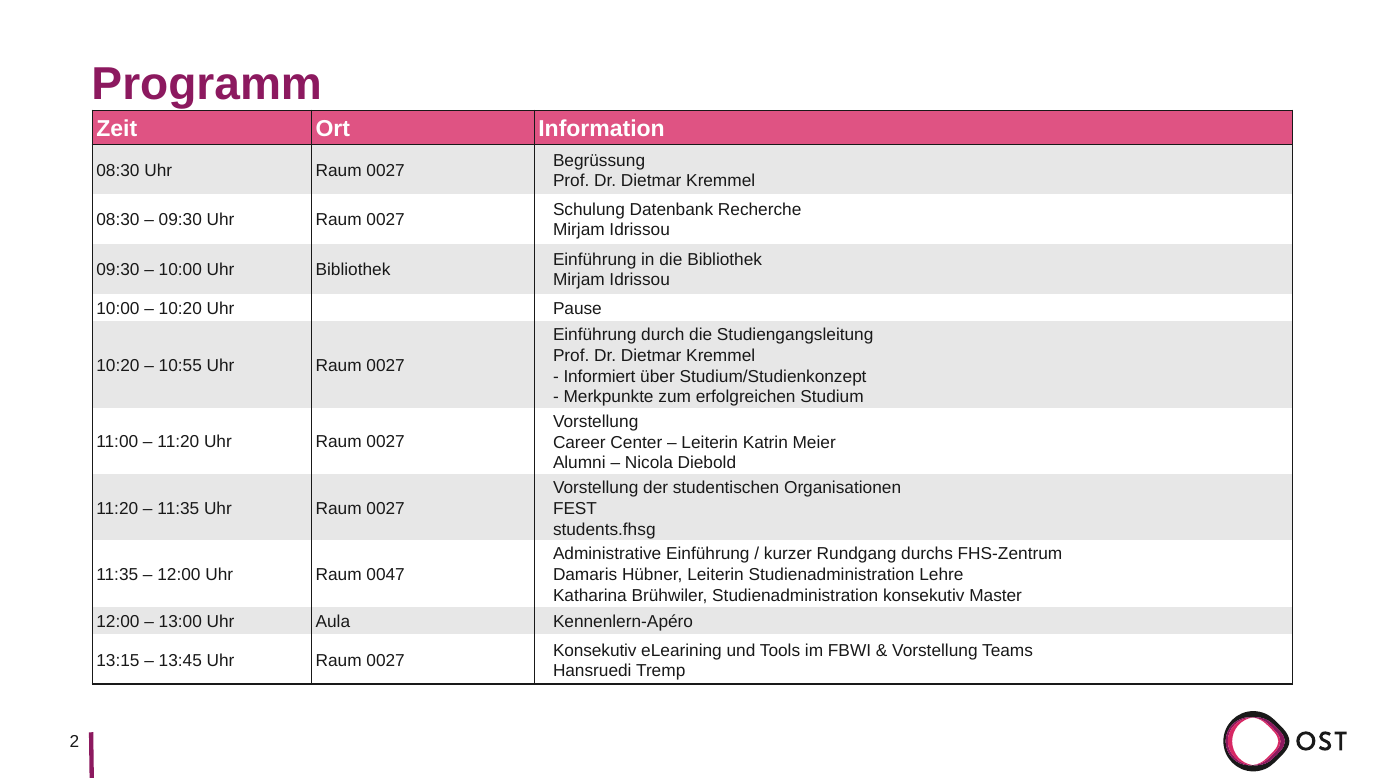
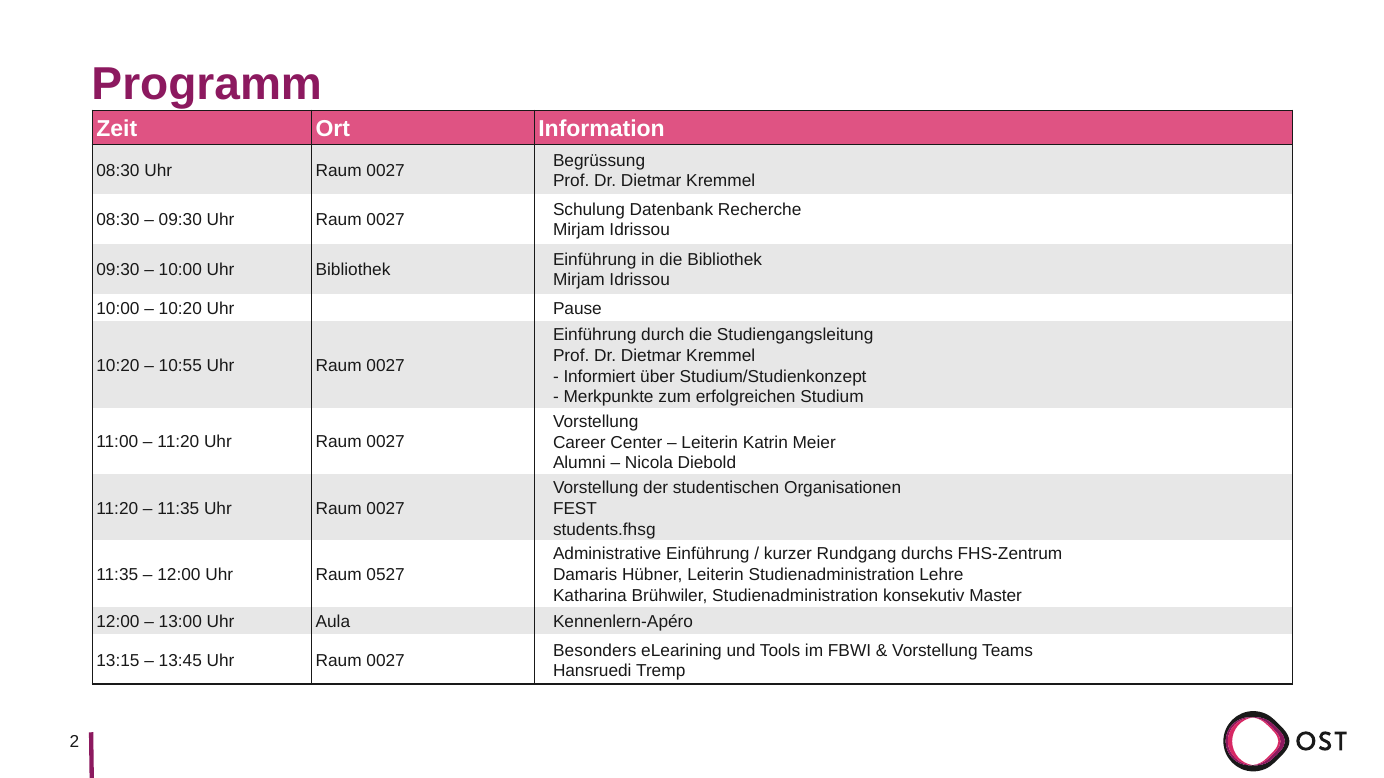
0047: 0047 -> 0527
Konsekutiv at (595, 650): Konsekutiv -> Besonders
